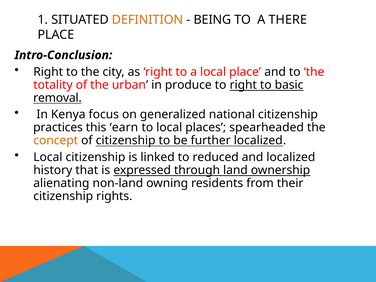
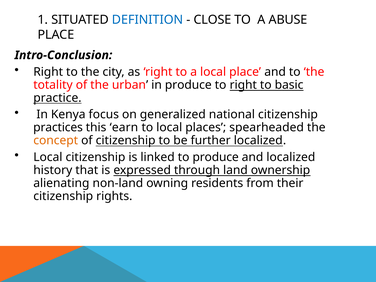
DEFINITION colour: orange -> blue
BEING: BEING -> CLOSE
THERE: THERE -> ABUSE
removal: removal -> practice
to reduced: reduced -> produce
